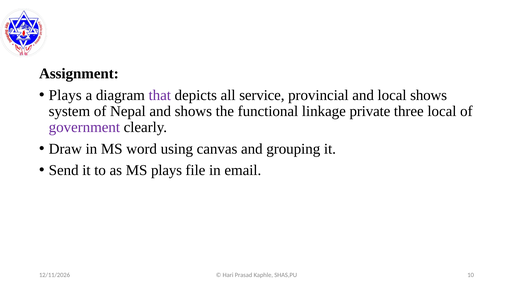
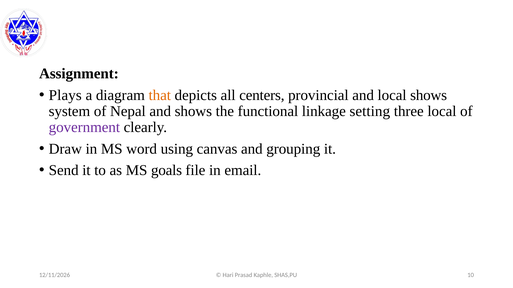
that colour: purple -> orange
service: service -> centers
private: private -> setting
MS plays: plays -> goals
